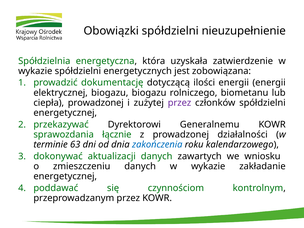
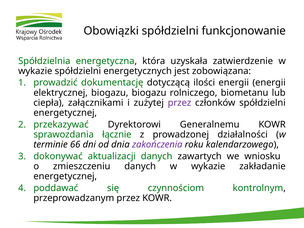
nieuzupełnienie: nieuzupełnienie -> funkcjonowanie
ciepła prowadzonej: prowadzonej -> załącznikami
63: 63 -> 66
zakończenia colour: blue -> purple
